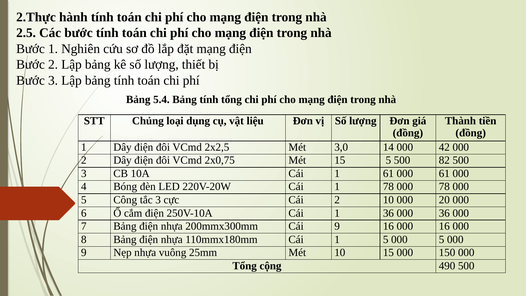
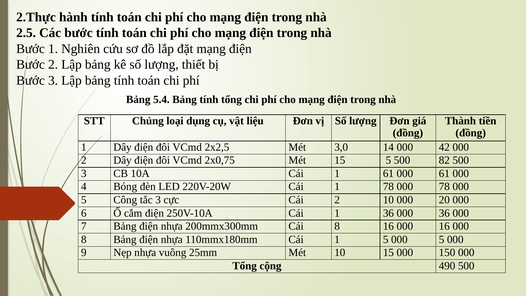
Cái 9: 9 -> 8
